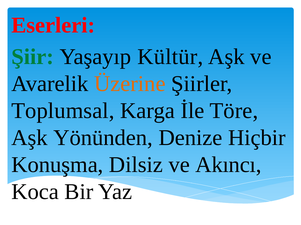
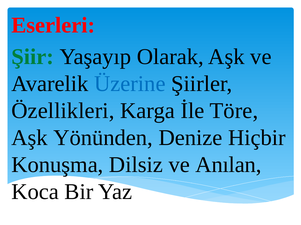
Kültür: Kültür -> Olarak
Üzerine colour: orange -> blue
Toplumsal: Toplumsal -> Özellikleri
Akıncı: Akıncı -> Anılan
